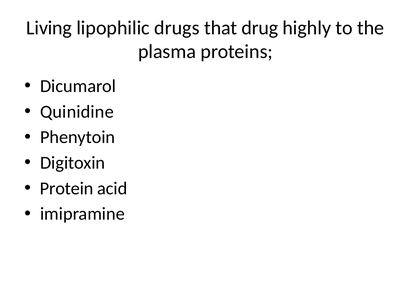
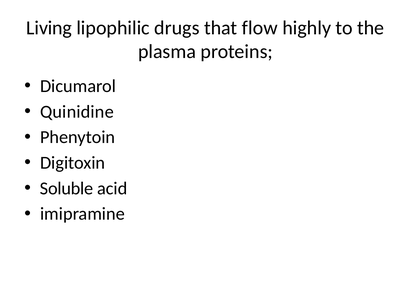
drug: drug -> flow
Protein: Protein -> Soluble
